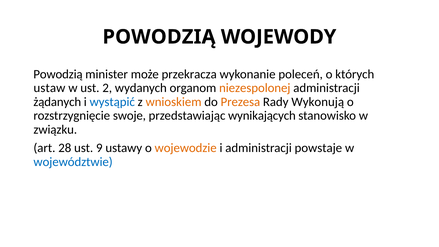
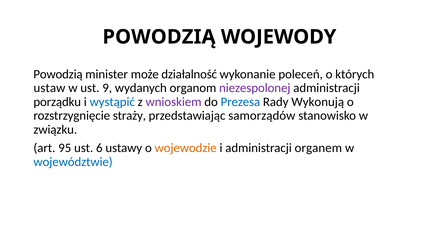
przekracza: przekracza -> działalność
2: 2 -> 9
niezespolonej colour: orange -> purple
żądanych: żądanych -> porządku
wnioskiem colour: orange -> purple
Prezesa colour: orange -> blue
swoje: swoje -> straży
wynikających: wynikających -> samorządów
28: 28 -> 95
9: 9 -> 6
powstaje: powstaje -> organem
